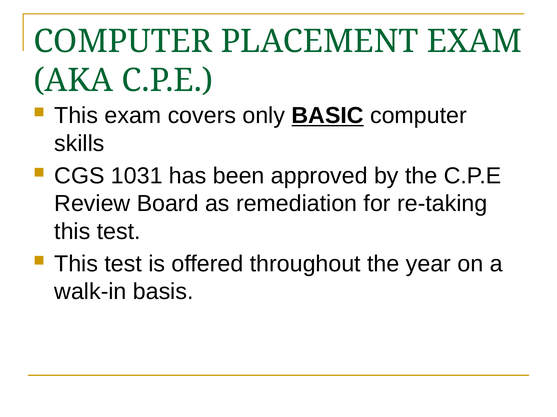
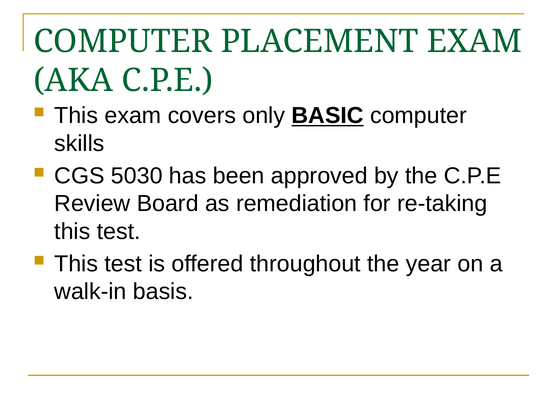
1031: 1031 -> 5030
